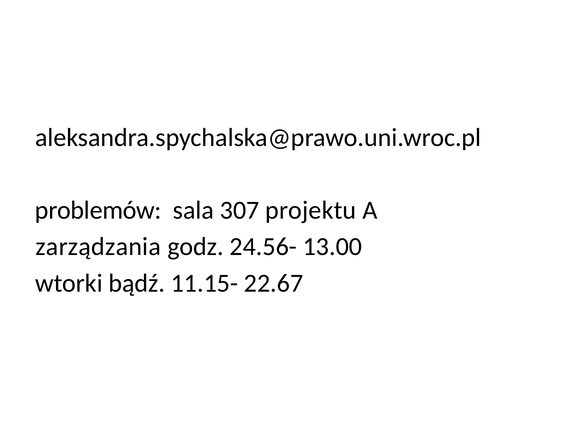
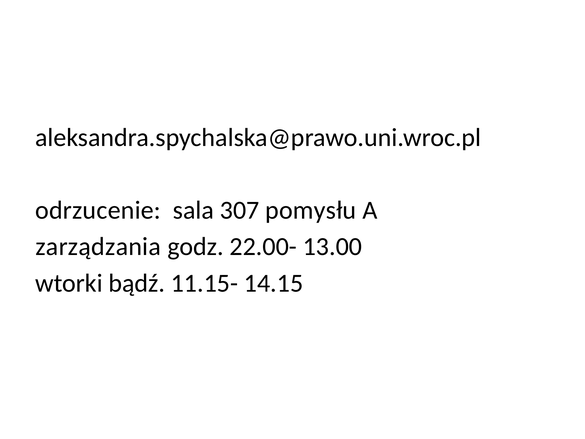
problemów: problemów -> odrzucenie
projektu: projektu -> pomysłu
24.56-: 24.56- -> 22.00-
22.67: 22.67 -> 14.15
